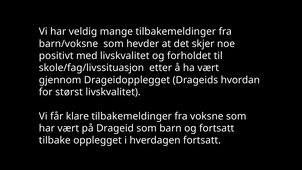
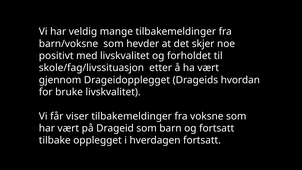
størst: størst -> bruke
klare: klare -> viser
